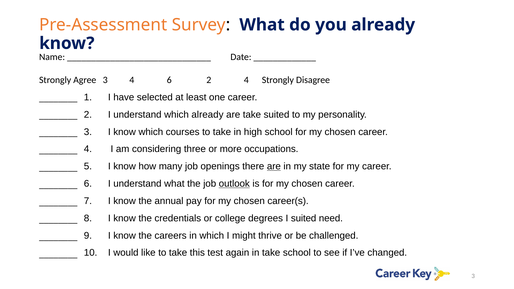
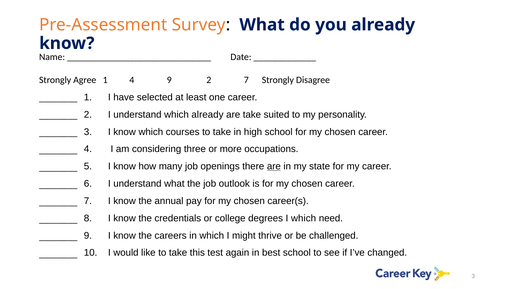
Agree 3: 3 -> 1
4 6: 6 -> 9
2 4: 4 -> 7
outlook underline: present -> none
I suited: suited -> which
in take: take -> best
